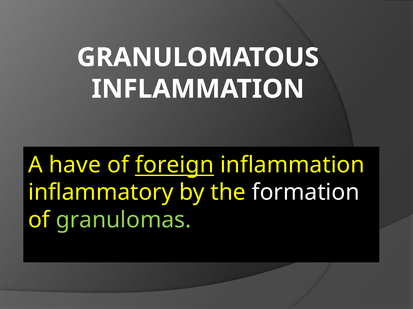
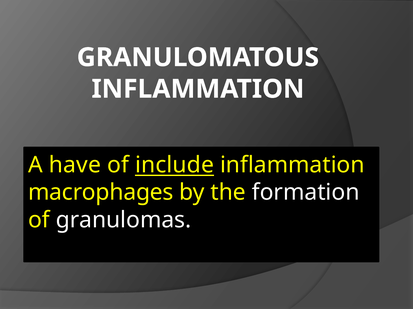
foreign: foreign -> include
inflammatory: inflammatory -> macrophages
granulomas colour: light green -> white
